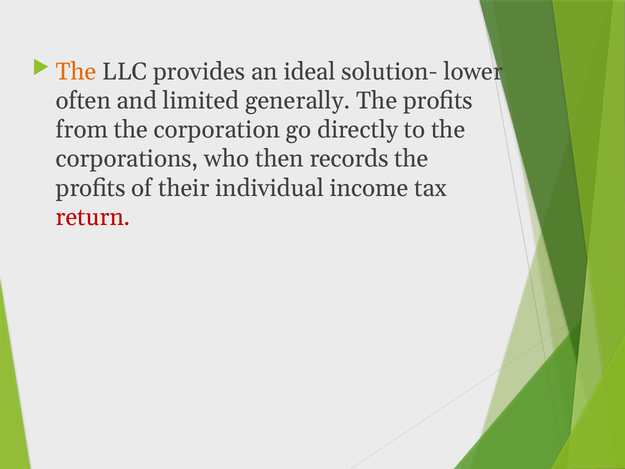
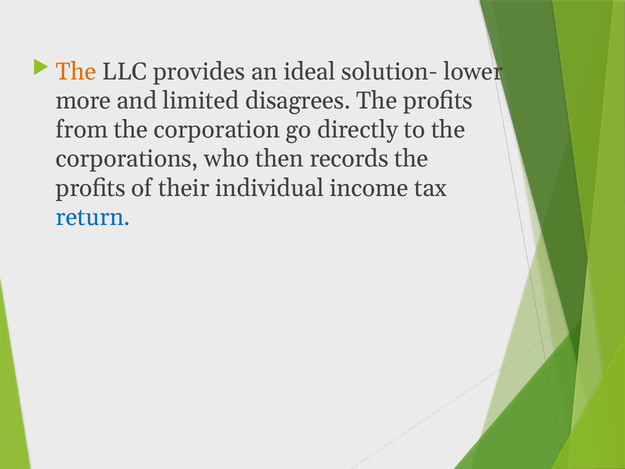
often: often -> more
generally: generally -> disagrees
return colour: red -> blue
